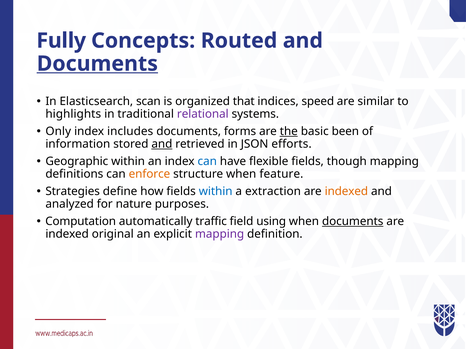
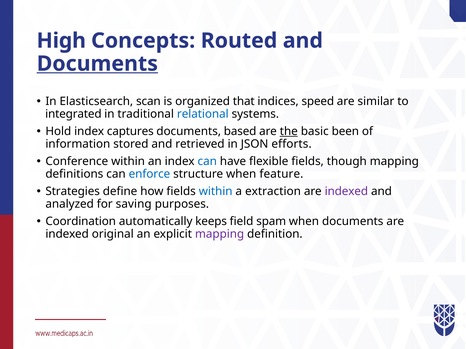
Fully: Fully -> High
highlights: highlights -> integrated
relational colour: purple -> blue
Only: Only -> Hold
includes: includes -> captures
forms: forms -> based
and at (162, 144) underline: present -> none
Geographic: Geographic -> Conference
enforce colour: orange -> blue
indexed at (346, 192) colour: orange -> purple
nature: nature -> saving
Computation: Computation -> Coordination
traffic: traffic -> keeps
using: using -> spam
documents at (353, 222) underline: present -> none
